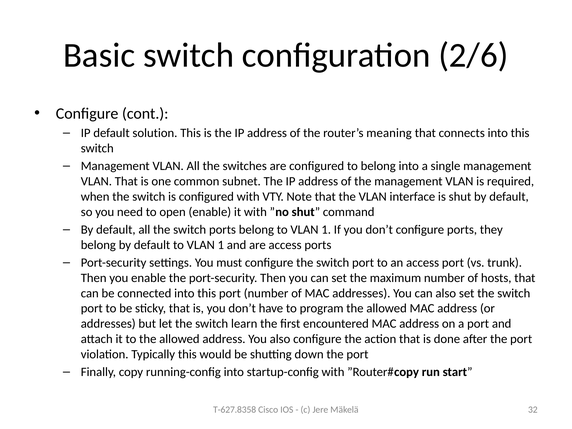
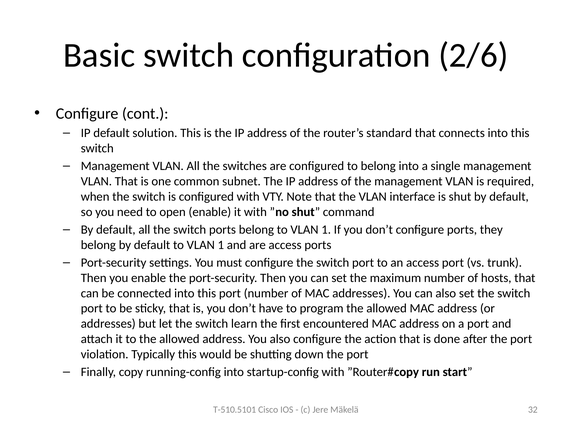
meaning: meaning -> standard
T-627.8358: T-627.8358 -> T-510.5101
